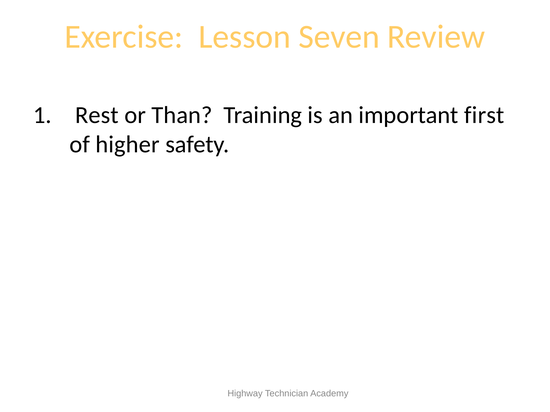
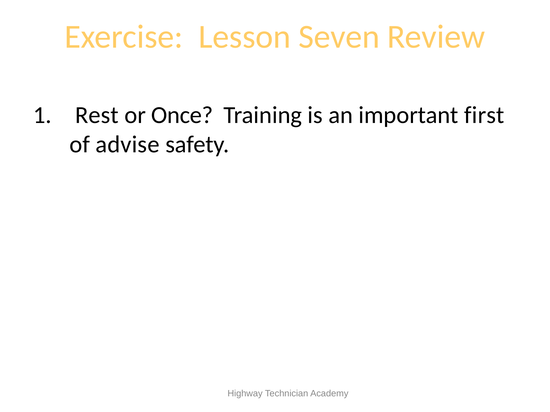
Than: Than -> Once
higher: higher -> advise
